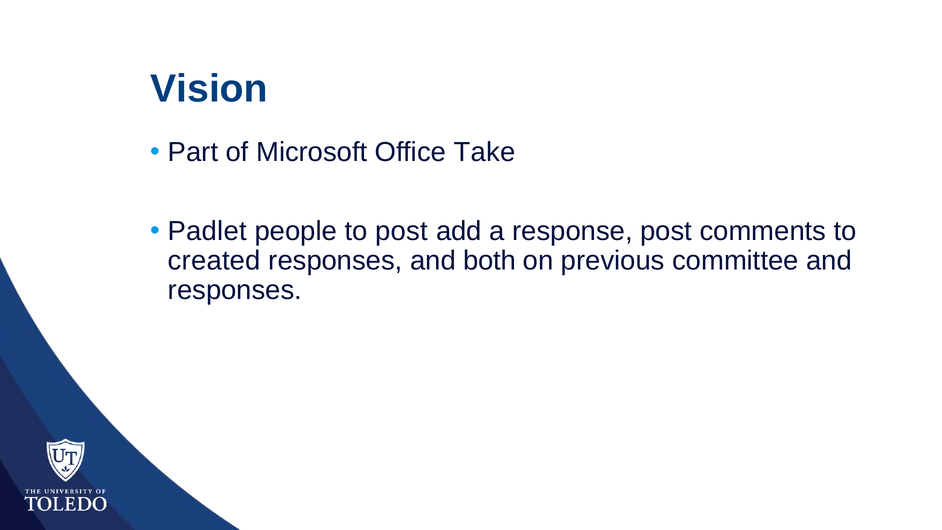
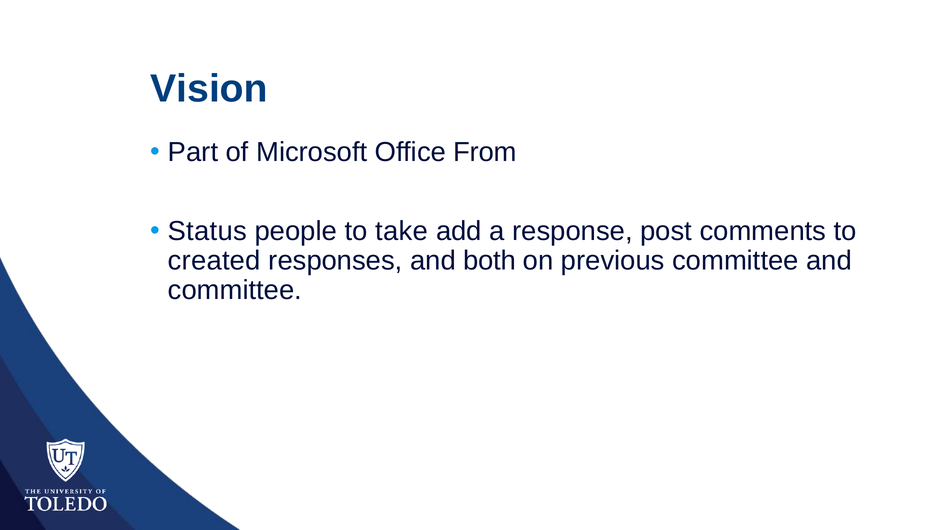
Take: Take -> From
Padlet: Padlet -> Status
to post: post -> take
responses at (235, 290): responses -> committee
